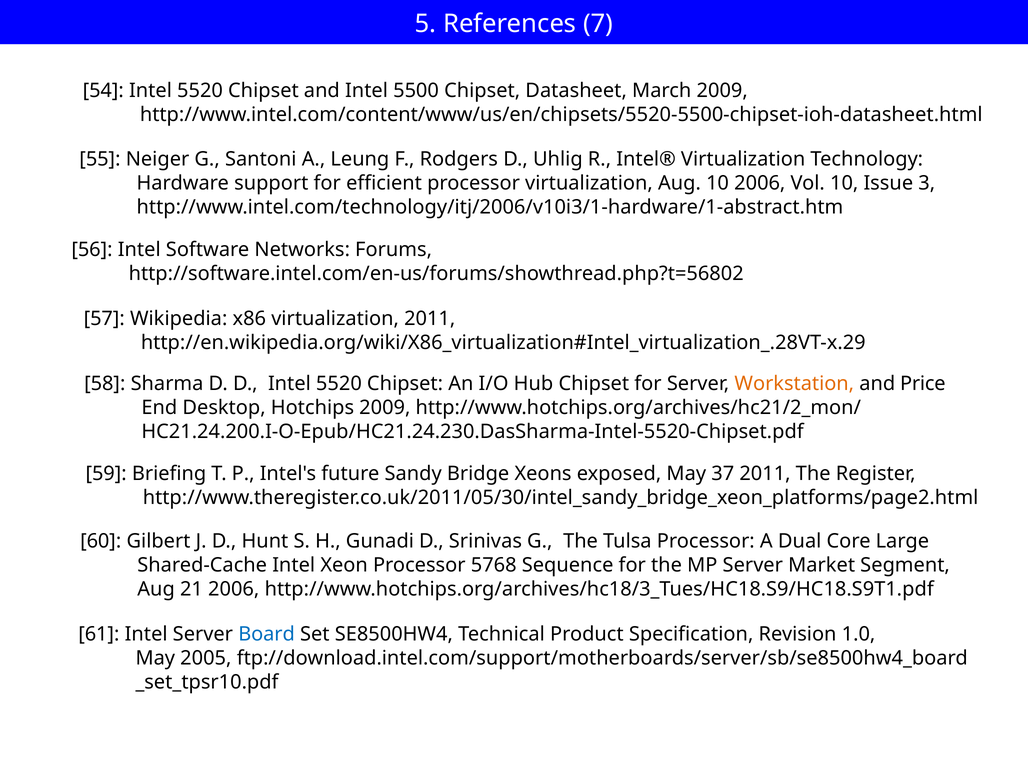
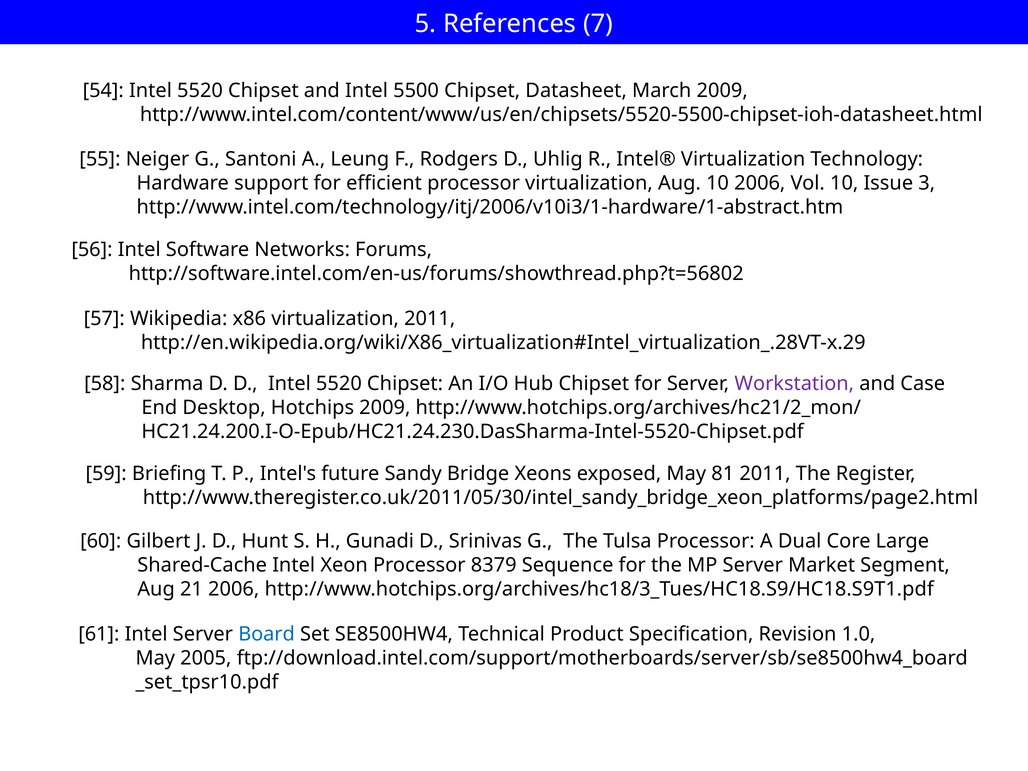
Workstation colour: orange -> purple
Price: Price -> Case
37: 37 -> 81
5768: 5768 -> 8379
